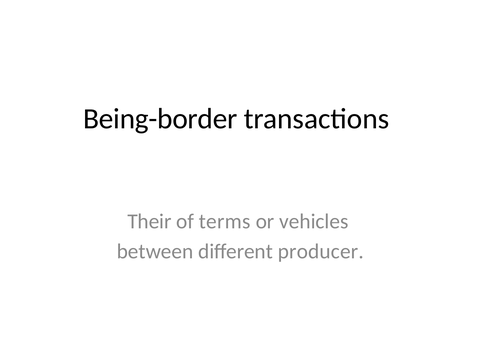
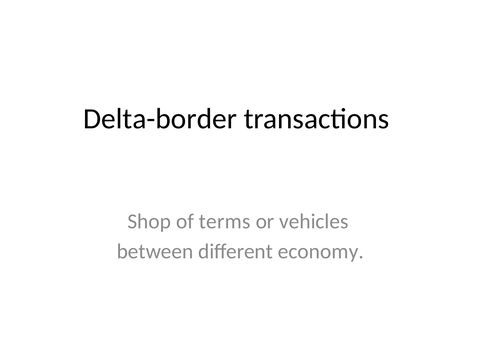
Being-border: Being-border -> Delta-border
Their: Their -> Shop
producer: producer -> economy
